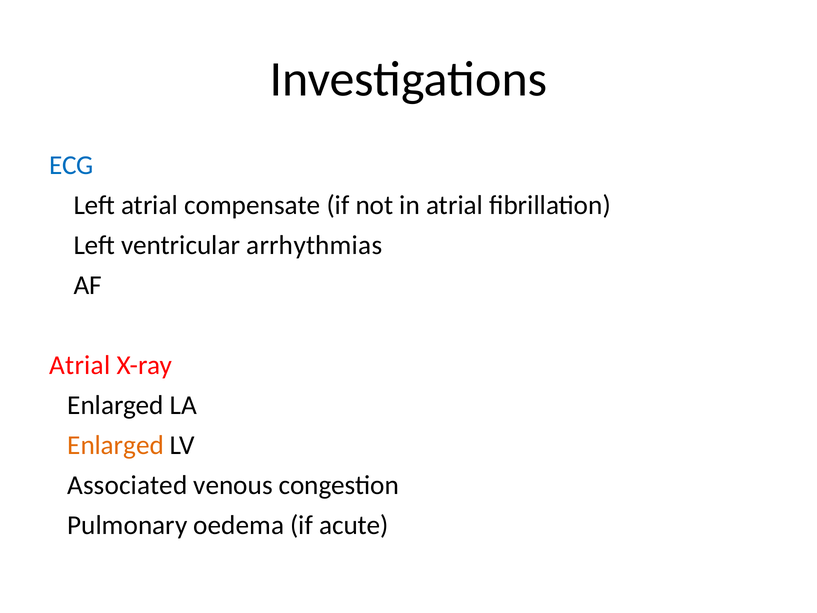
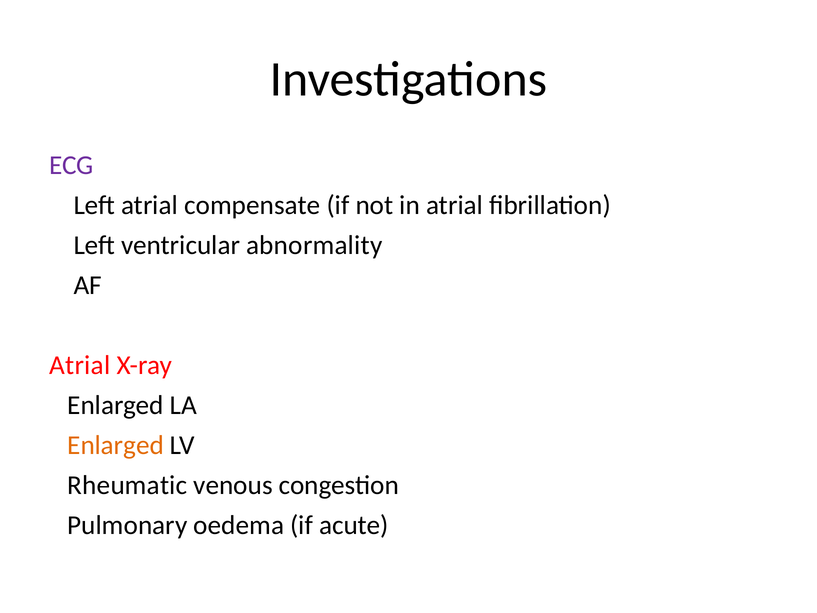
ECG colour: blue -> purple
arrhythmias: arrhythmias -> abnormality
Associated: Associated -> Rheumatic
